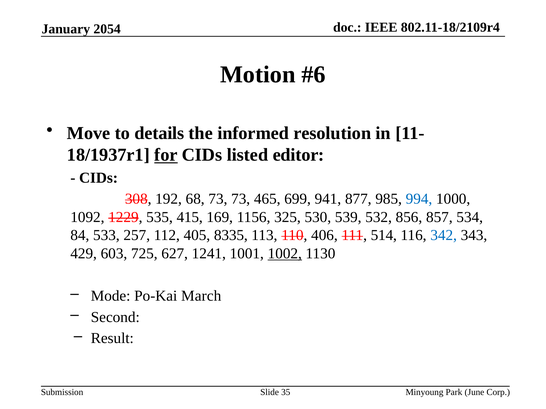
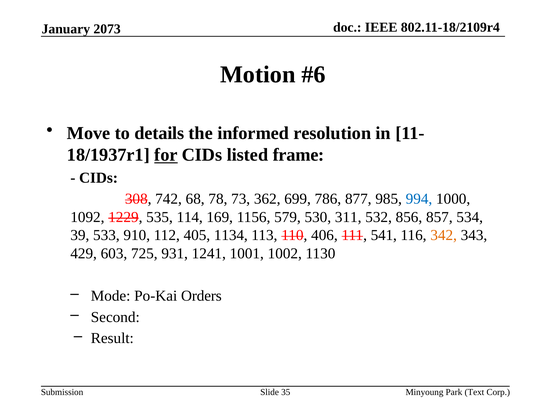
2054: 2054 -> 2073
editor: editor -> frame
192: 192 -> 742
68 73: 73 -> 78
465: 465 -> 362
941: 941 -> 786
415: 415 -> 114
325: 325 -> 579
539: 539 -> 311
84: 84 -> 39
257: 257 -> 910
8335: 8335 -> 1134
514: 514 -> 541
342 colour: blue -> orange
627: 627 -> 931
1002 underline: present -> none
March: March -> Orders
June: June -> Text
